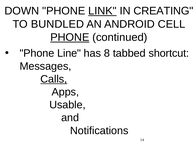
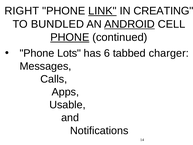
DOWN: DOWN -> RIGHT
ANDROID underline: none -> present
Line: Line -> Lots
8: 8 -> 6
shortcut: shortcut -> charger
Calls underline: present -> none
